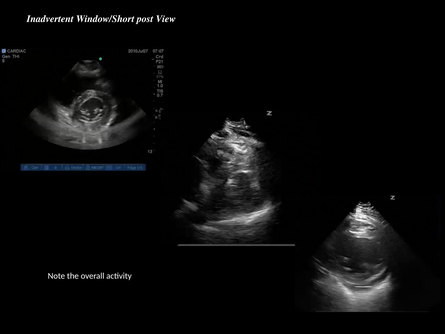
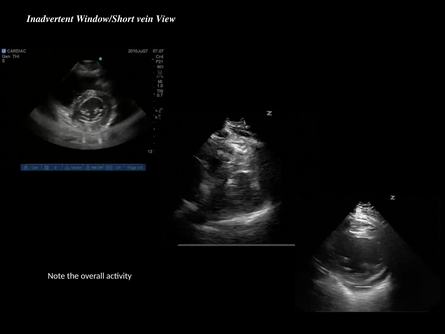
post: post -> vein
